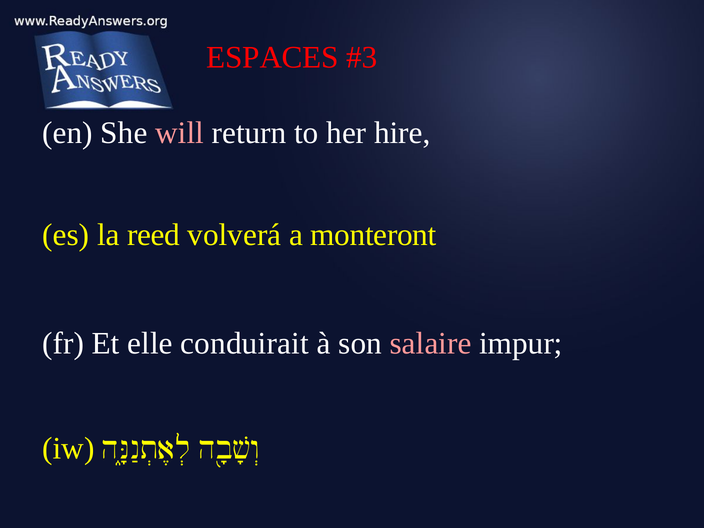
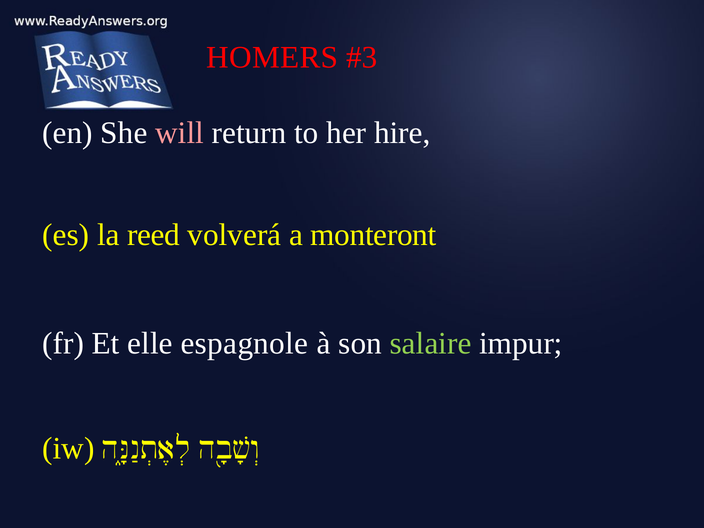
ESPACES: ESPACES -> HOMERS
conduirait: conduirait -> espagnole
salaire colour: pink -> light green
